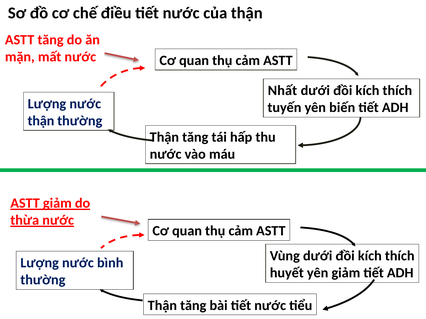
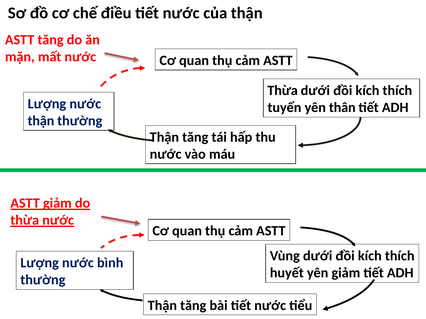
Nhất at (282, 91): Nhất -> Thừa
biến: biến -> thân
